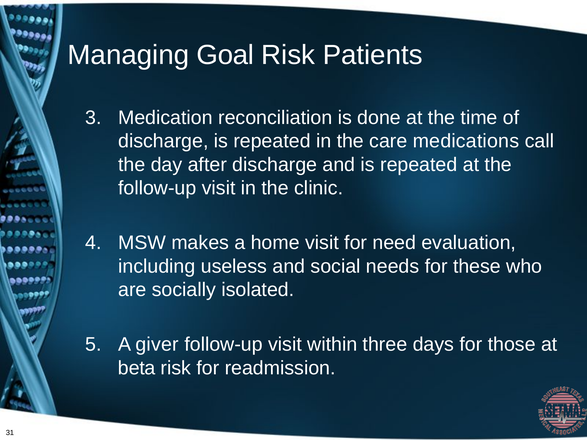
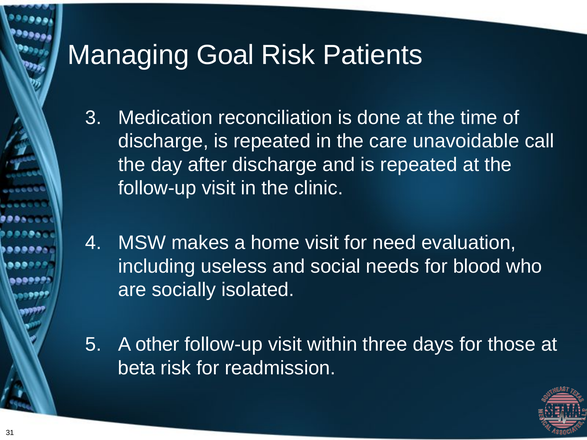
medications: medications -> unavoidable
these: these -> blood
giver: giver -> other
